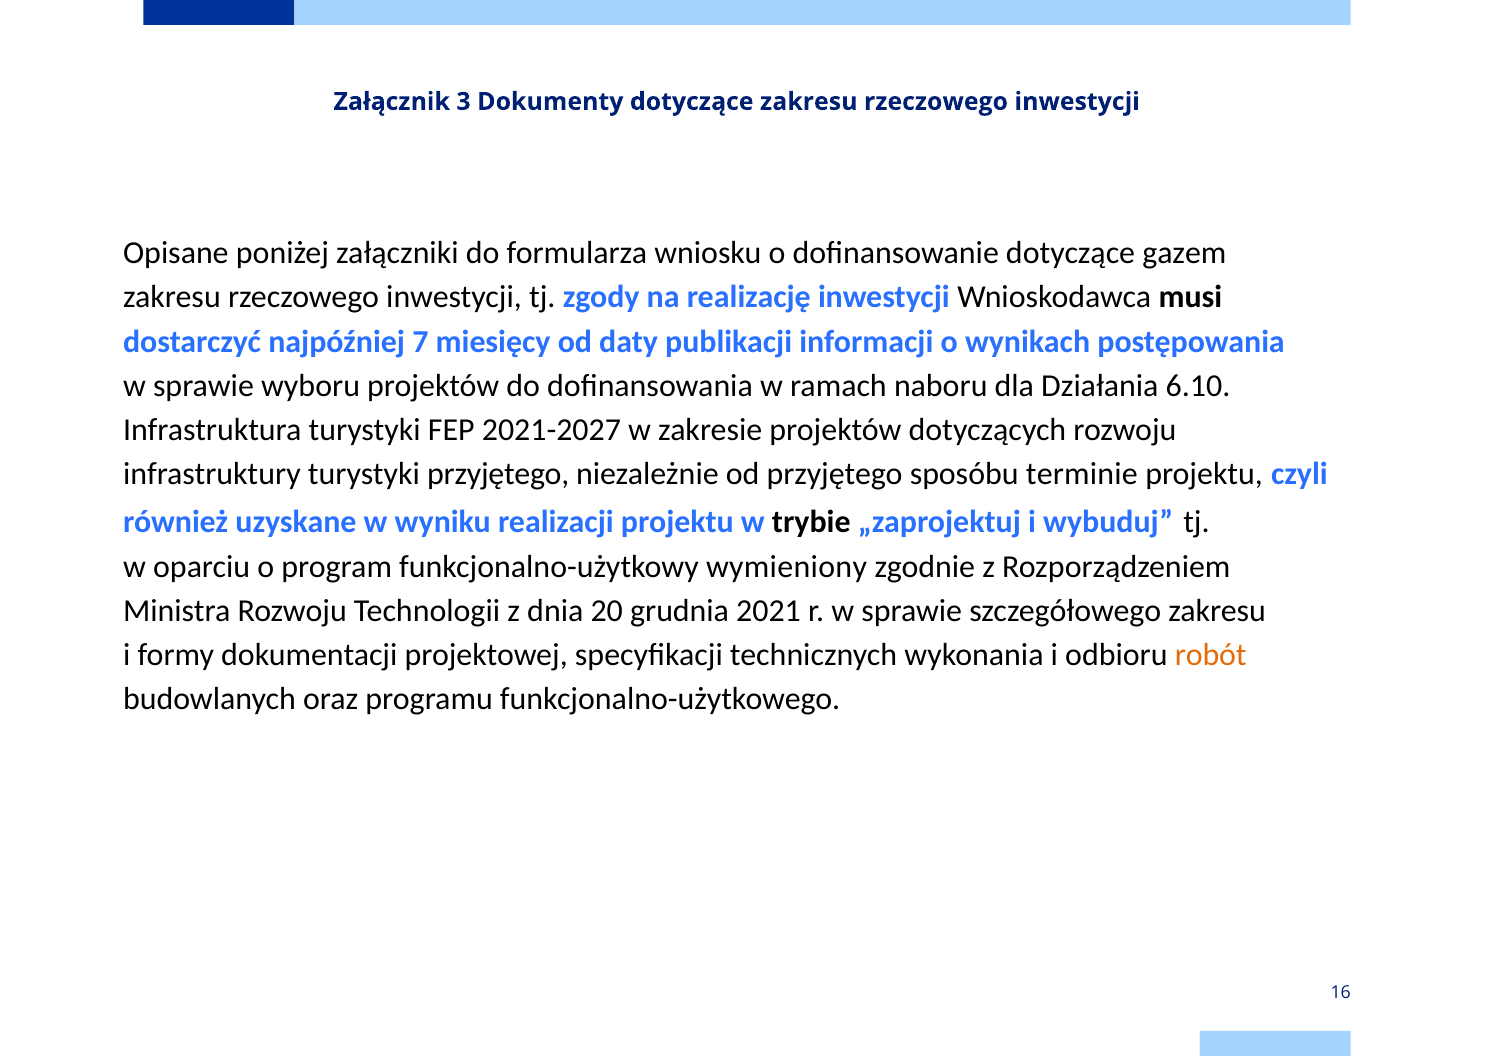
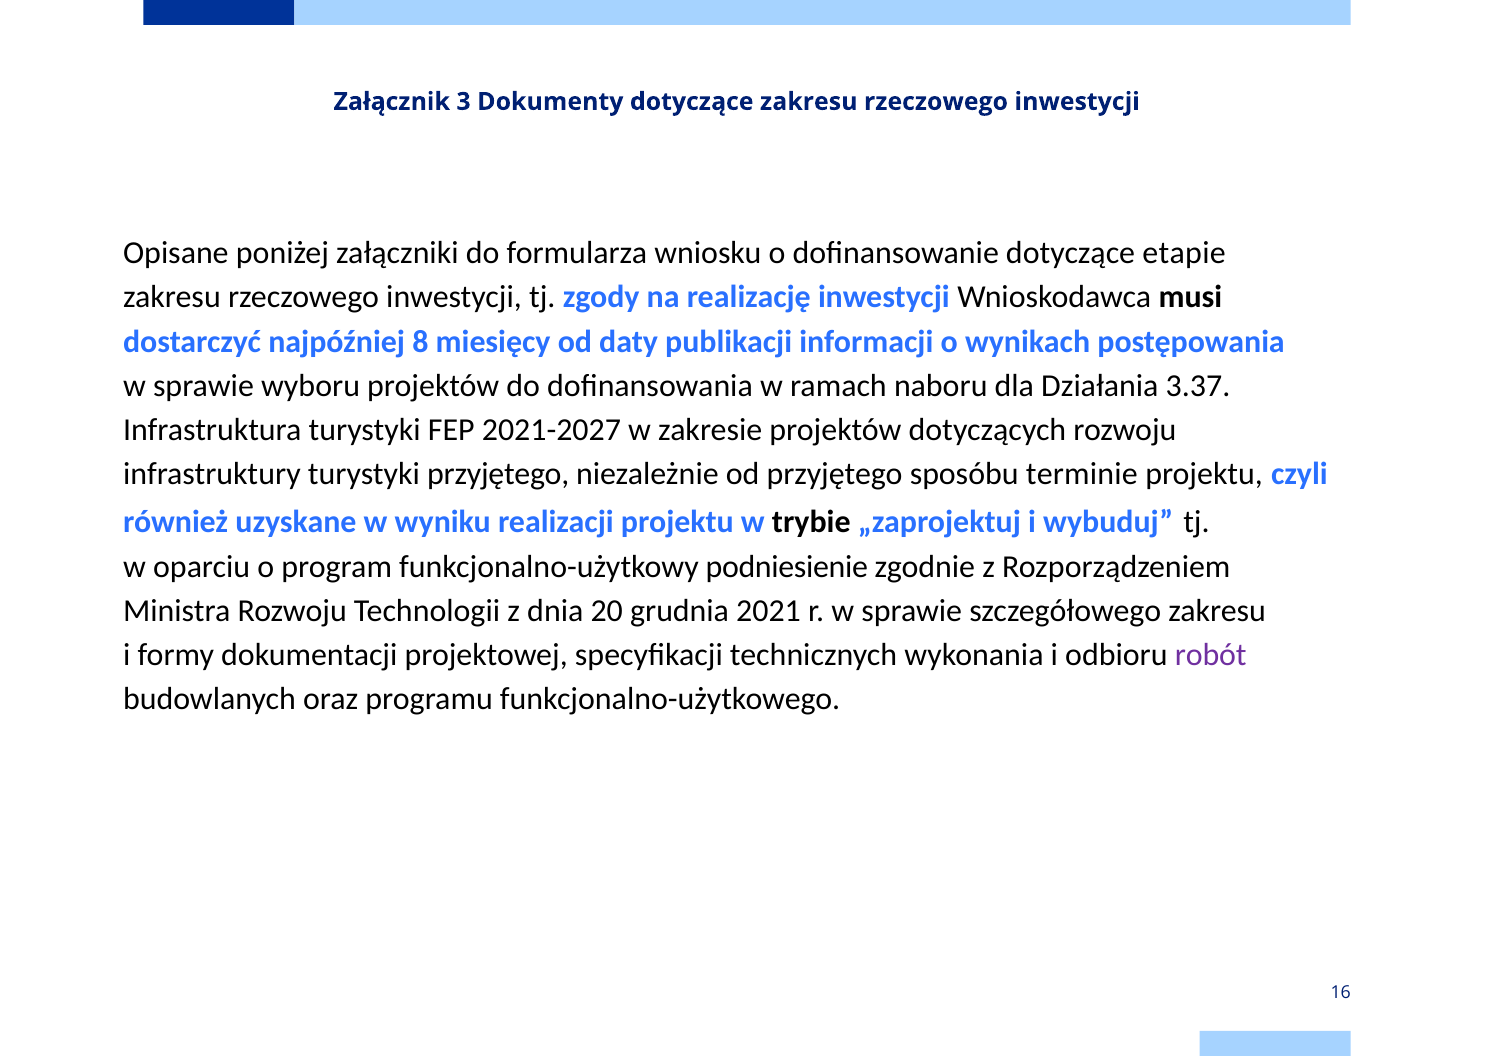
gazem: gazem -> etapie
7: 7 -> 8
6.10: 6.10 -> 3.37
wymieniony: wymieniony -> podniesienie
robót colour: orange -> purple
